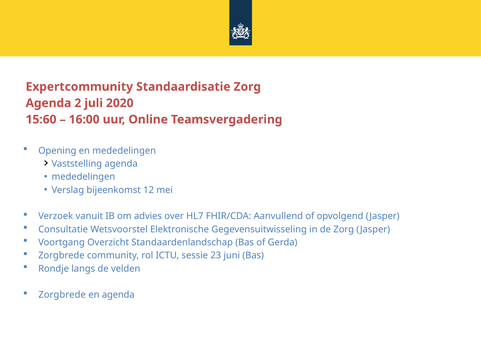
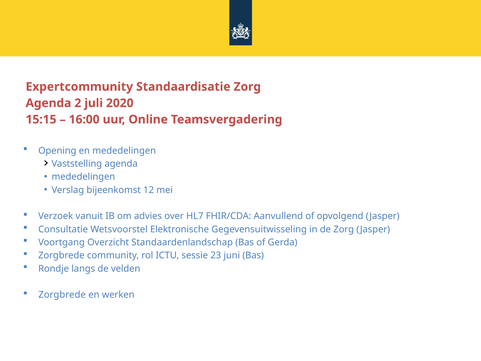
15:60: 15:60 -> 15:15
en agenda: agenda -> werken
